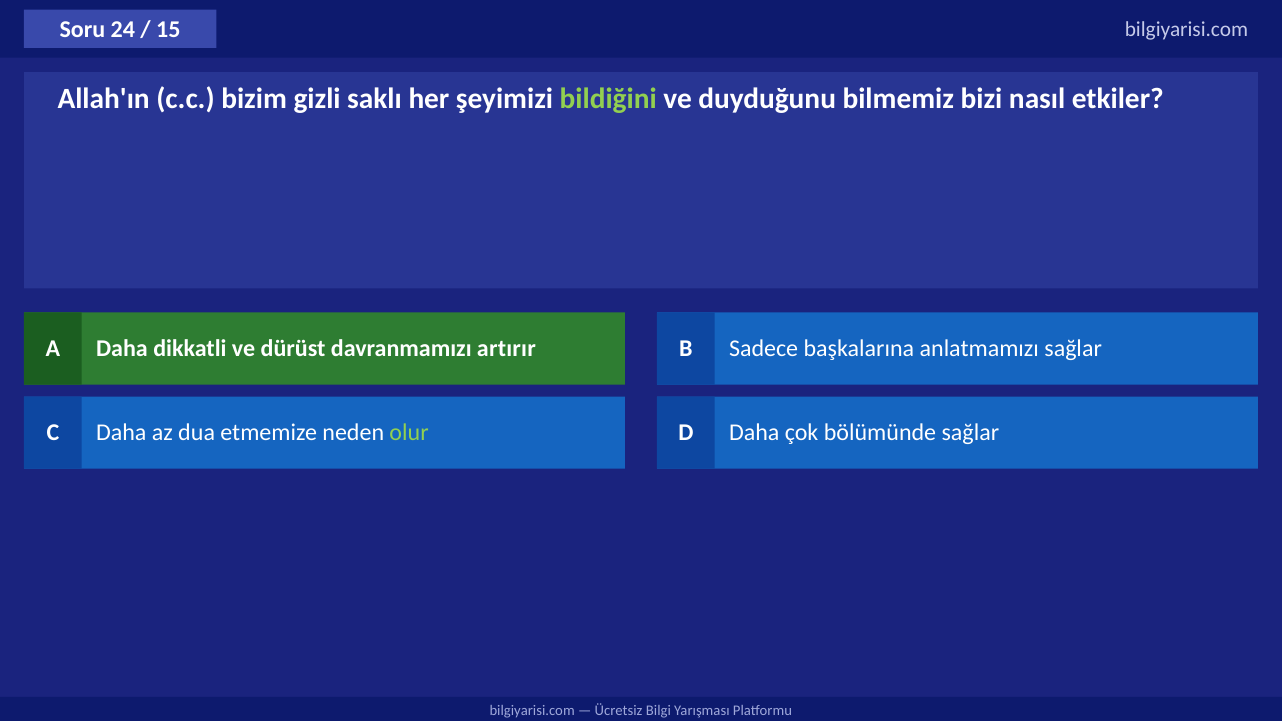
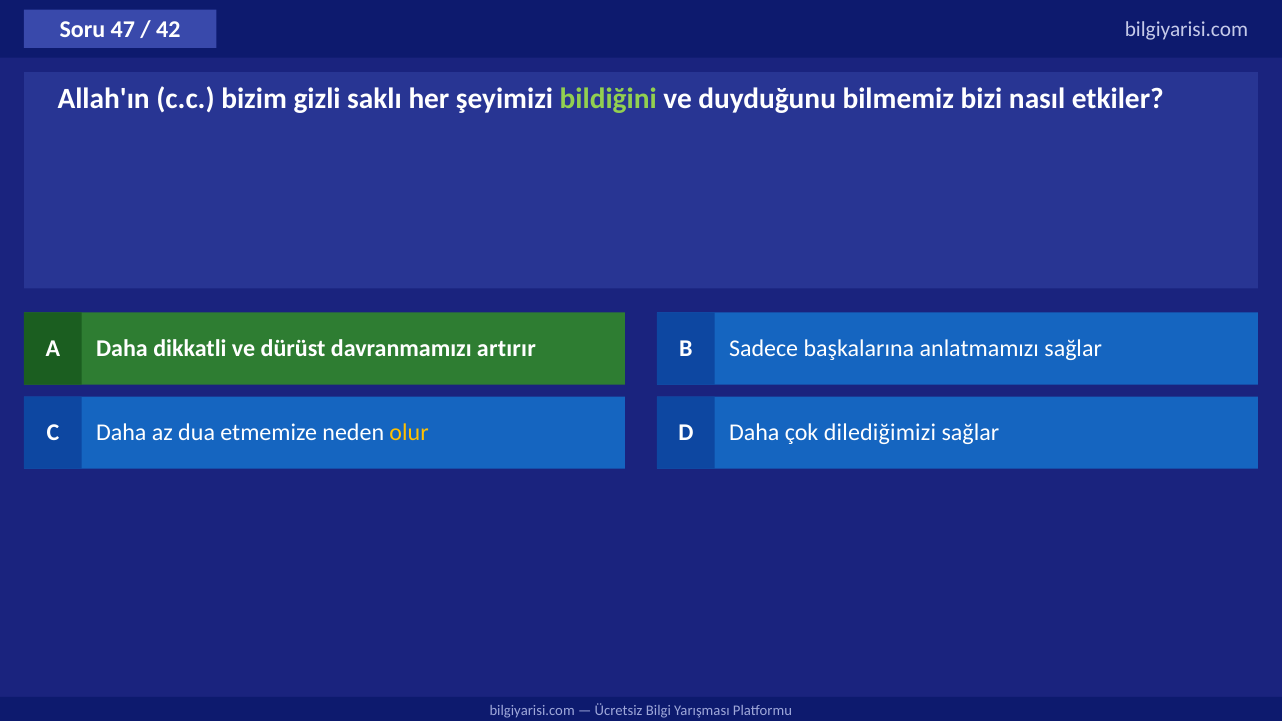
24: 24 -> 47
15: 15 -> 42
olur colour: light green -> yellow
bölümünde: bölümünde -> dilediğimizi
